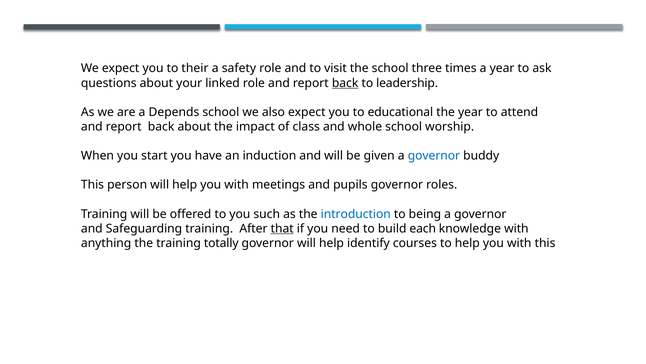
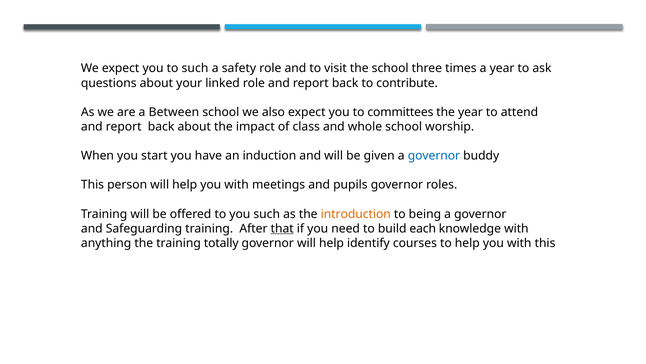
to their: their -> such
back at (345, 83) underline: present -> none
leadership: leadership -> contribute
Depends: Depends -> Between
educational: educational -> committees
introduction colour: blue -> orange
